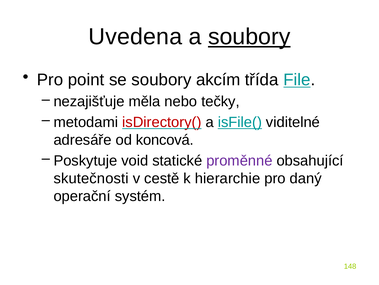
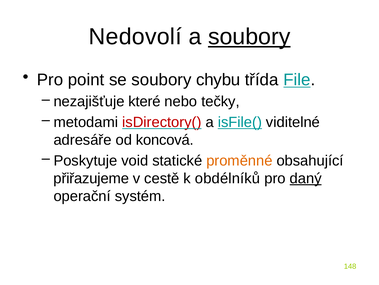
Uvedena: Uvedena -> Nedovolí
akcím: akcím -> chybu
měla: měla -> které
proměnné colour: purple -> orange
skutečnosti: skutečnosti -> přiřazujeme
hierarchie: hierarchie -> obdélníků
daný underline: none -> present
